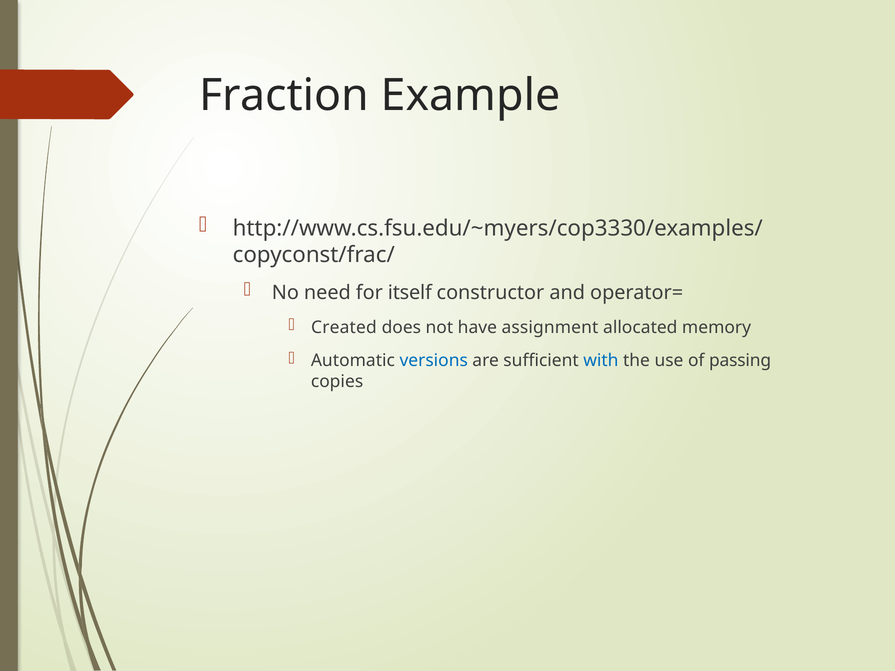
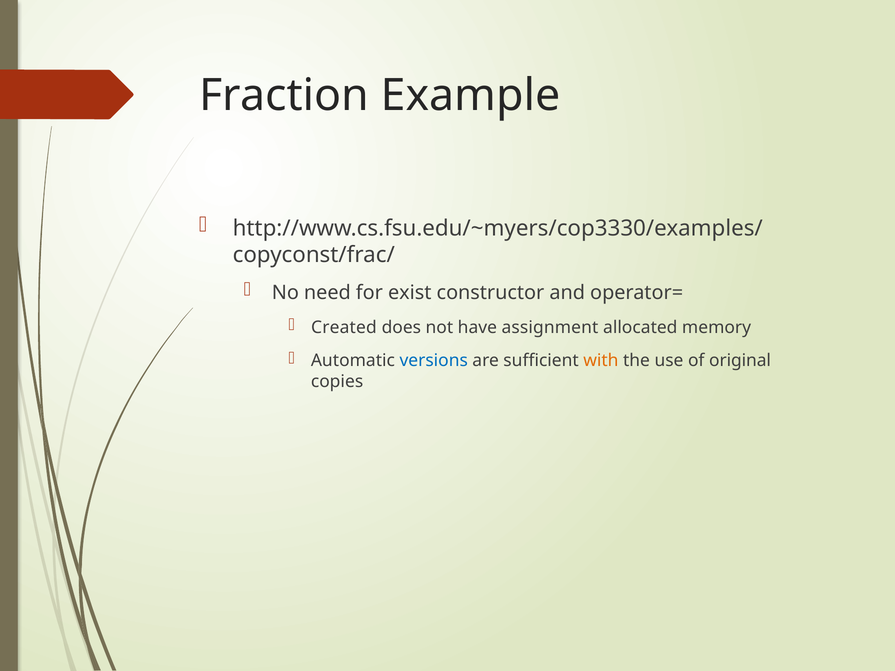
itself: itself -> exist
with colour: blue -> orange
passing: passing -> original
